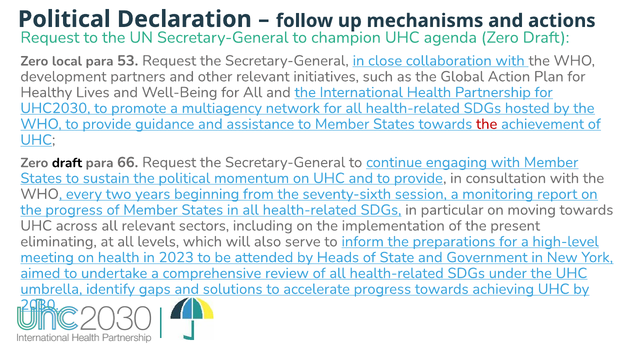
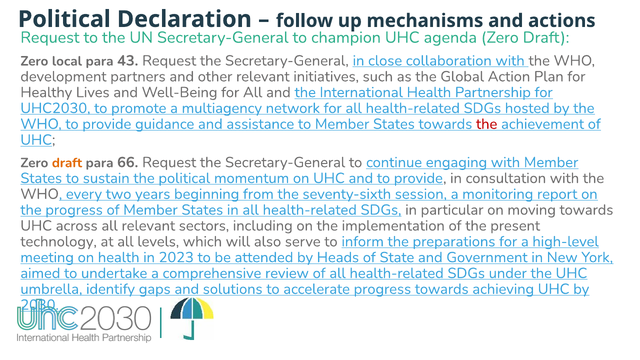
53: 53 -> 43
draft at (67, 163) colour: black -> orange
eliminating: eliminating -> technology
